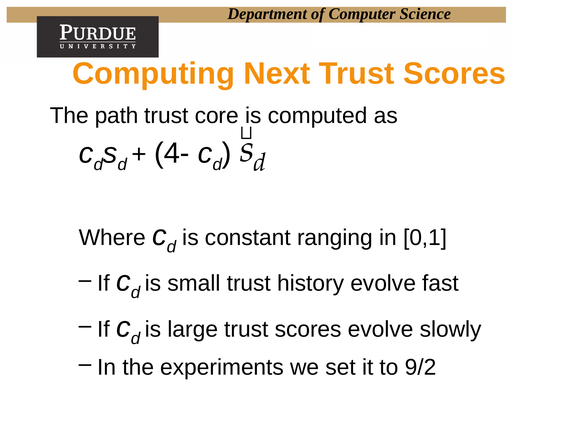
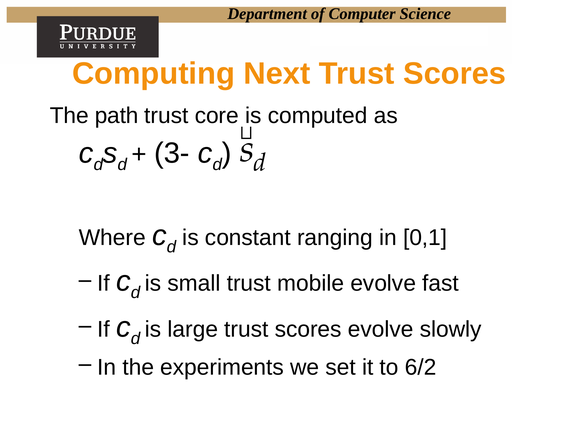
4-: 4- -> 3-
history: history -> mobile
9/2: 9/2 -> 6/2
